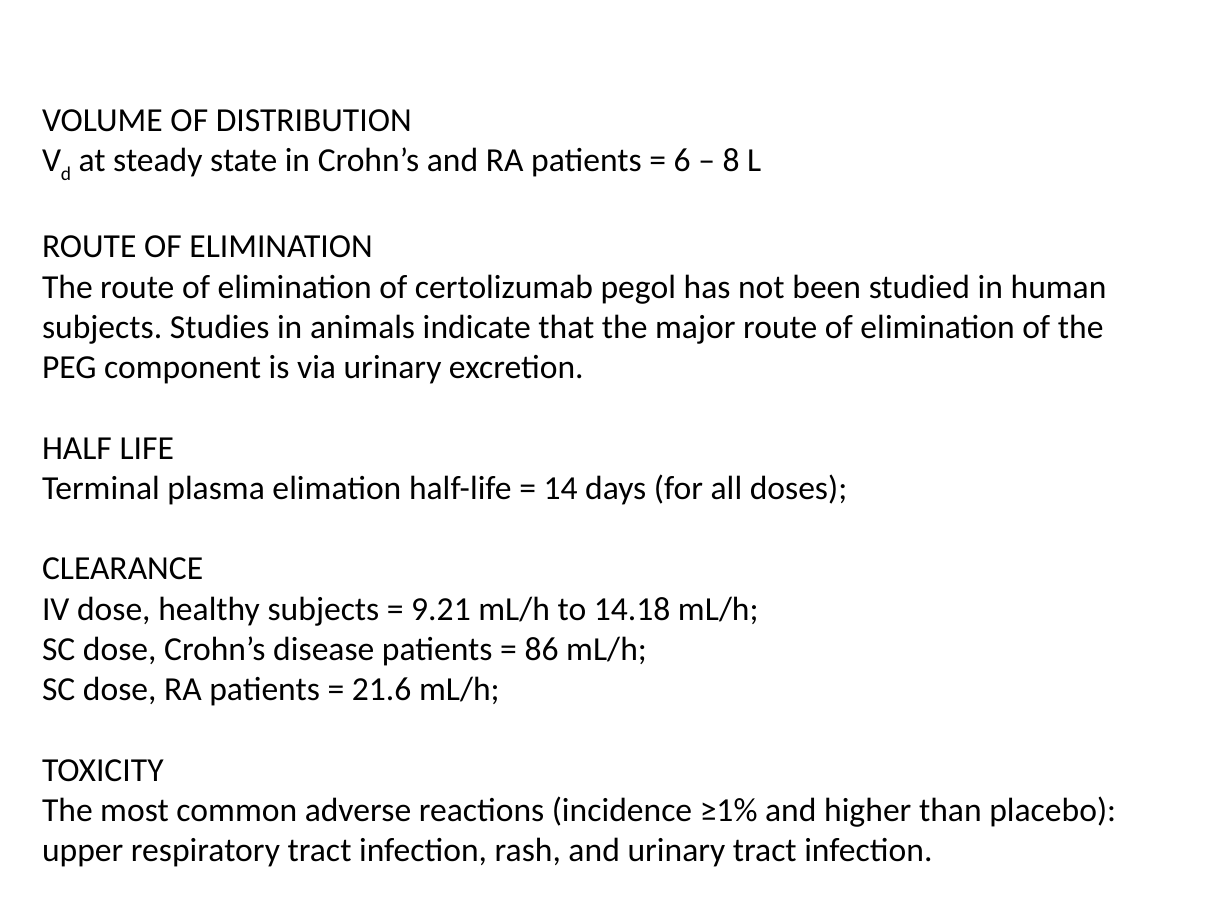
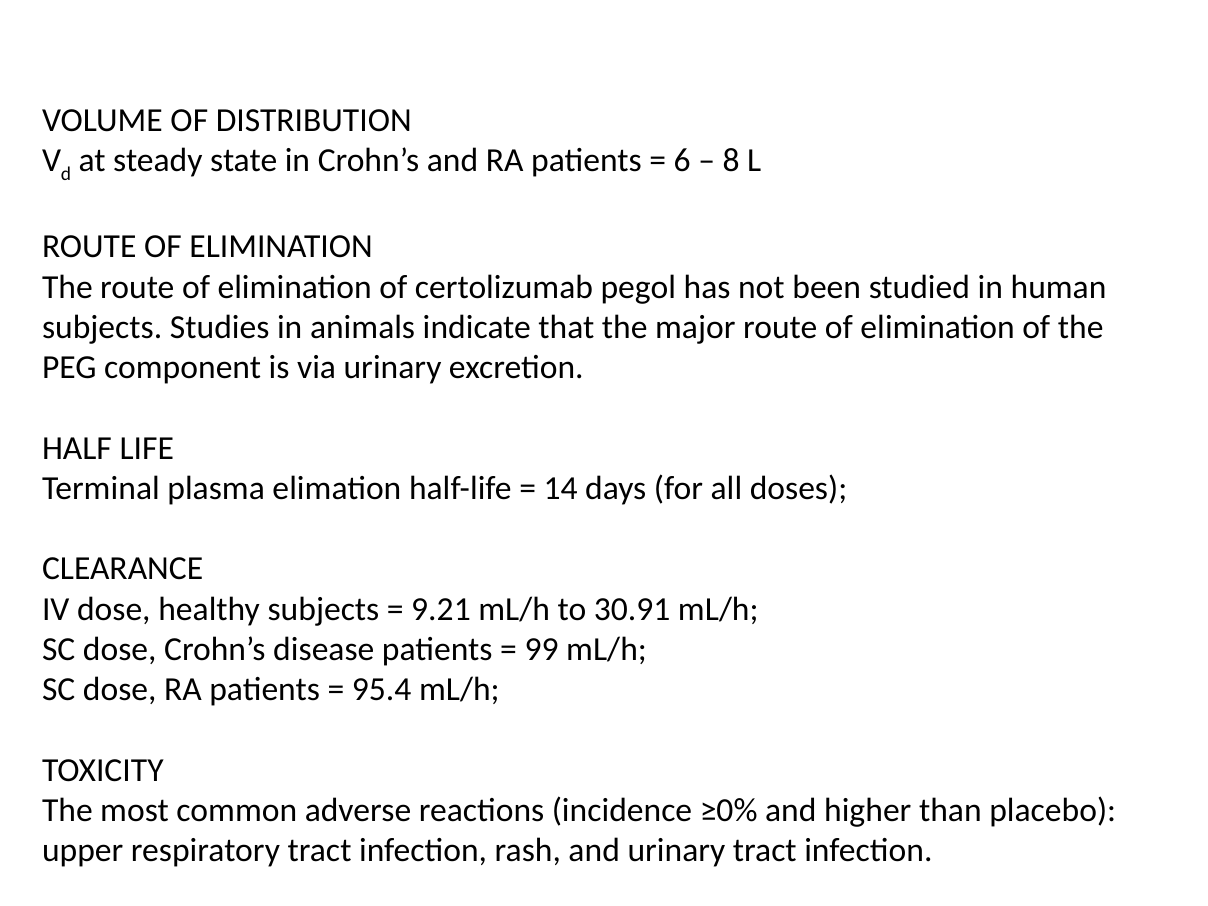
14.18: 14.18 -> 30.91
86: 86 -> 99
21.6: 21.6 -> 95.4
≥1%: ≥1% -> ≥0%
